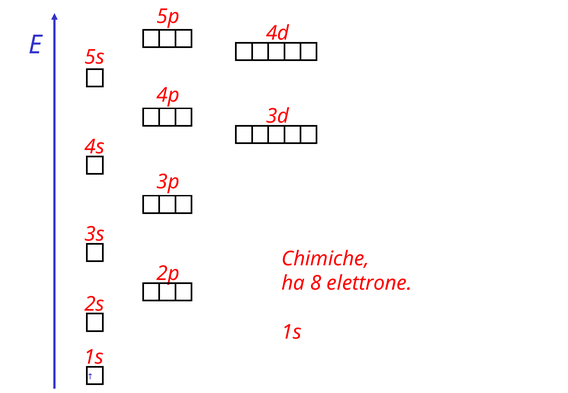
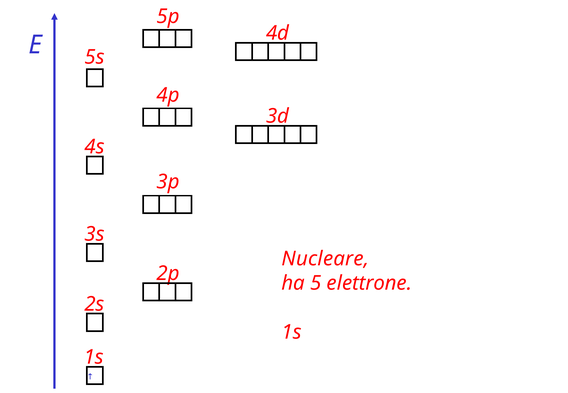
Chimiche: Chimiche -> Nucleare
8: 8 -> 5
